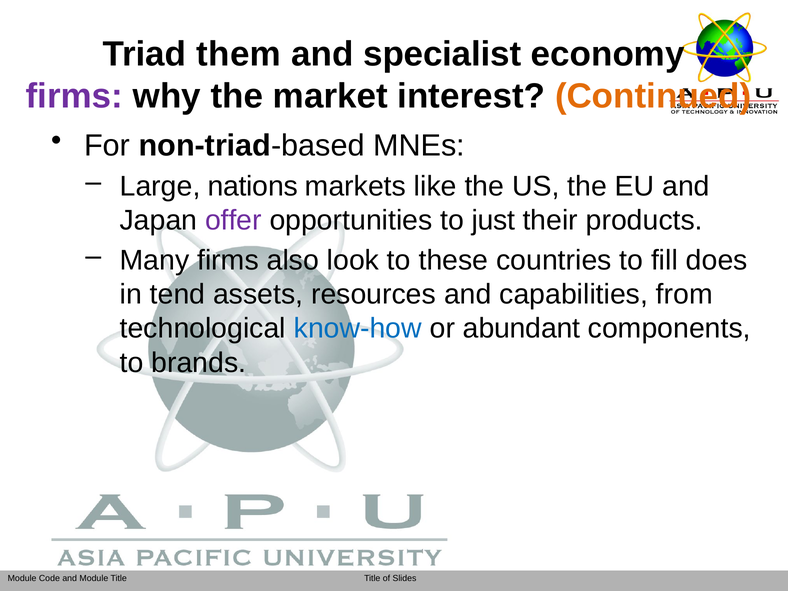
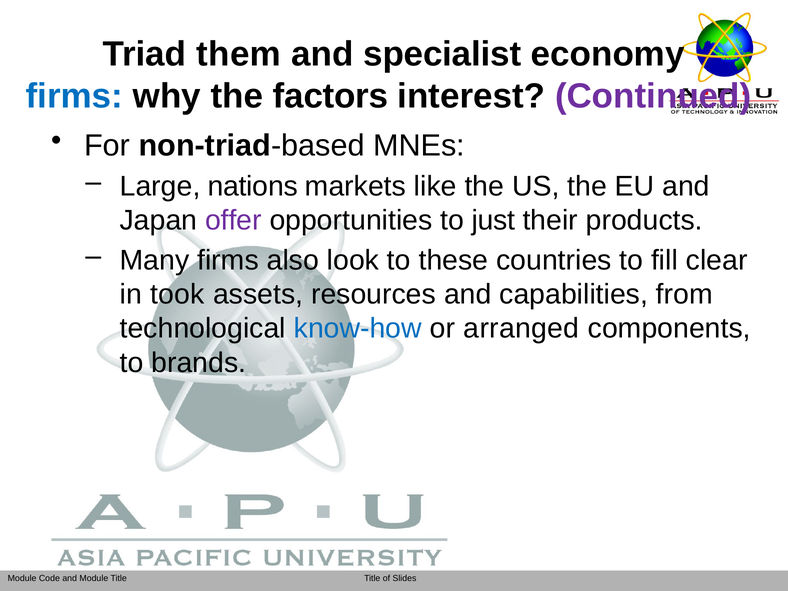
firms at (74, 96) colour: purple -> blue
market: market -> factors
Continued colour: orange -> purple
does: does -> clear
tend: tend -> took
abundant: abundant -> arranged
